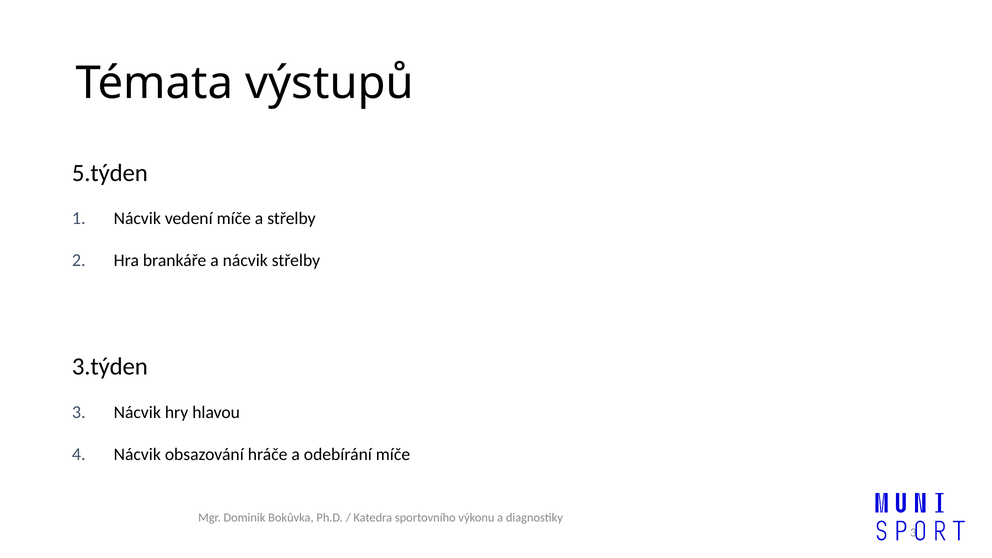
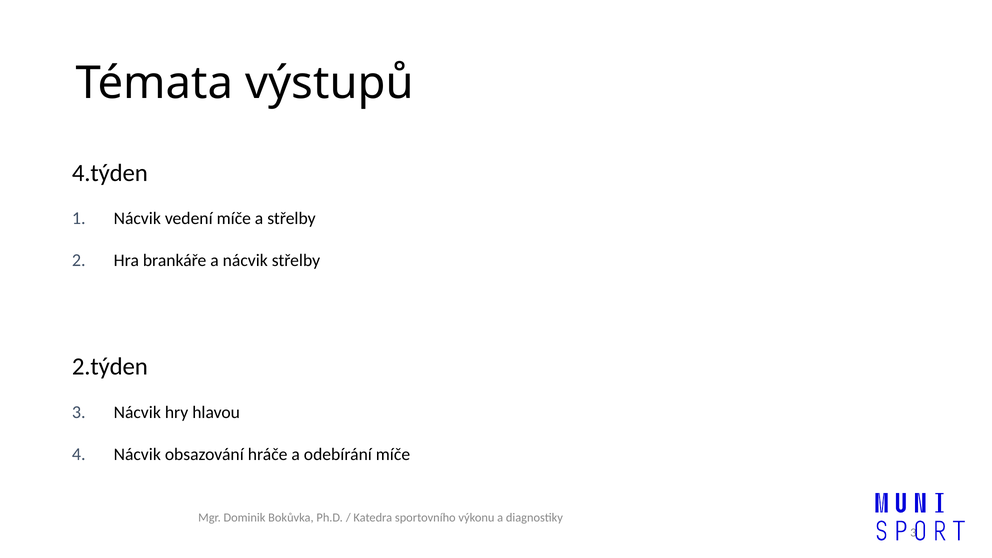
5.týden: 5.týden -> 4.týden
3.týden: 3.týden -> 2.týden
